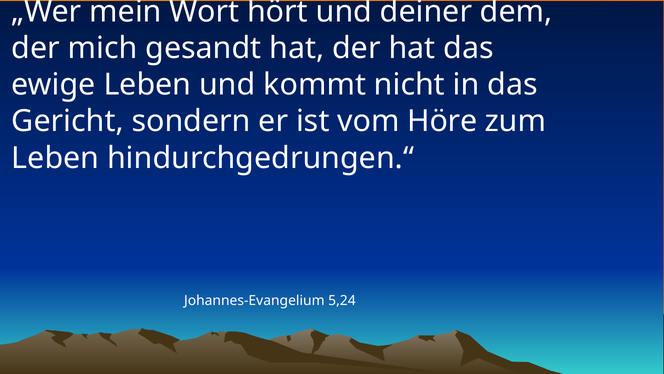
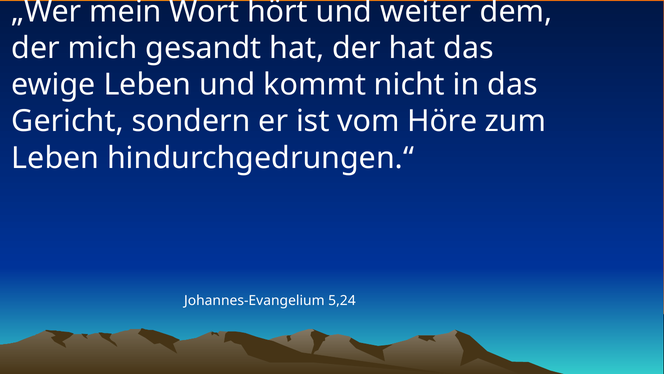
deiner: deiner -> weiter
